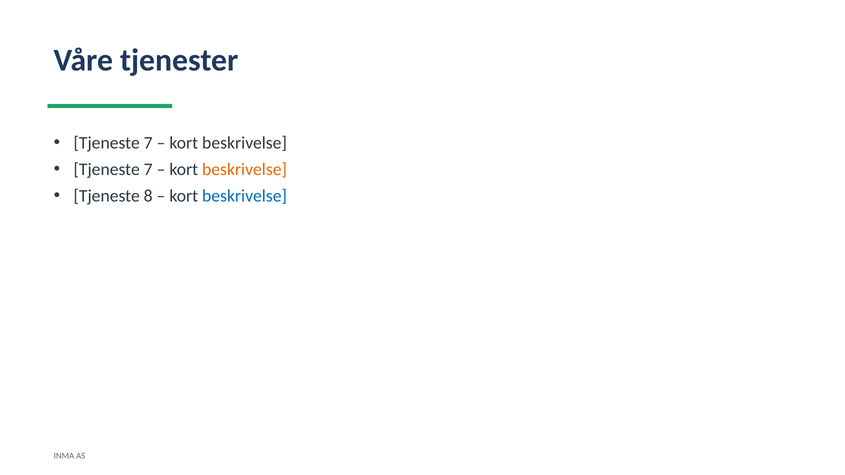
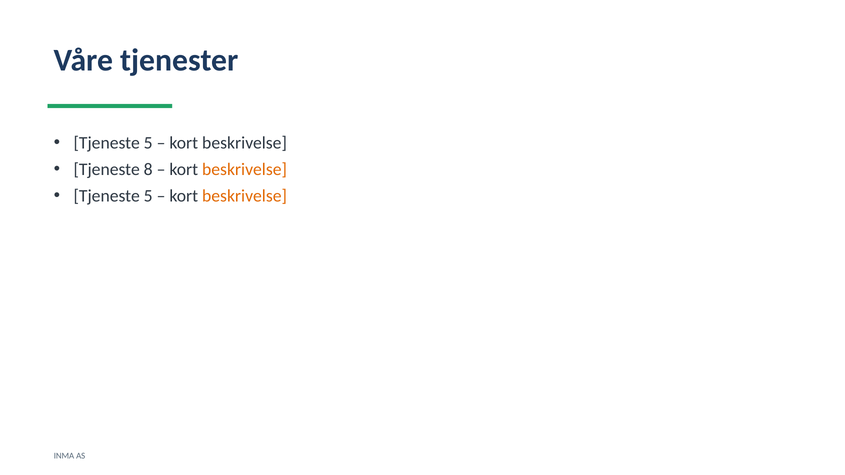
7 at (148, 143): 7 -> 5
7 at (148, 170): 7 -> 8
8 at (148, 196): 8 -> 5
beskrivelse at (245, 196) colour: blue -> orange
